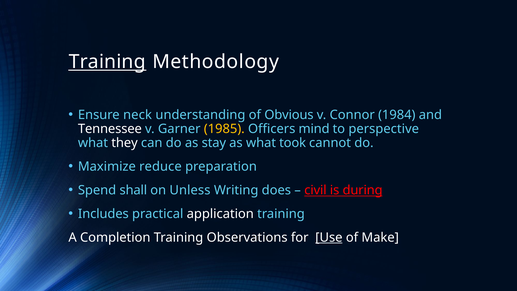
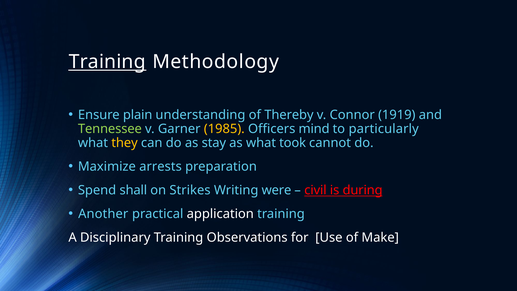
neck: neck -> plain
Obvious: Obvious -> Thereby
1984: 1984 -> 1919
Tennessee colour: white -> light green
perspective: perspective -> particularly
they colour: white -> yellow
reduce: reduce -> arrests
Unless: Unless -> Strikes
does: does -> were
Includes: Includes -> Another
Completion: Completion -> Disciplinary
Use underline: present -> none
